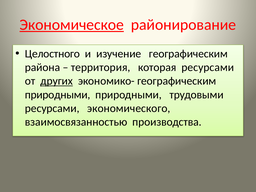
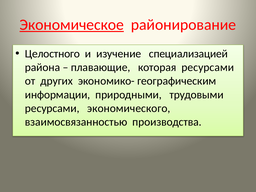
изучение географическим: географическим -> специализацией
территория: территория -> плавающие
других underline: present -> none
природными at (58, 95): природными -> информации
